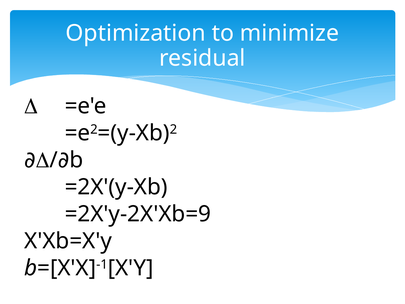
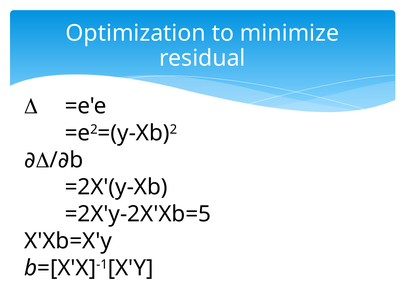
=2X'y-2X'Xb=9: =2X'y-2X'Xb=9 -> =2X'y-2X'Xb=5
